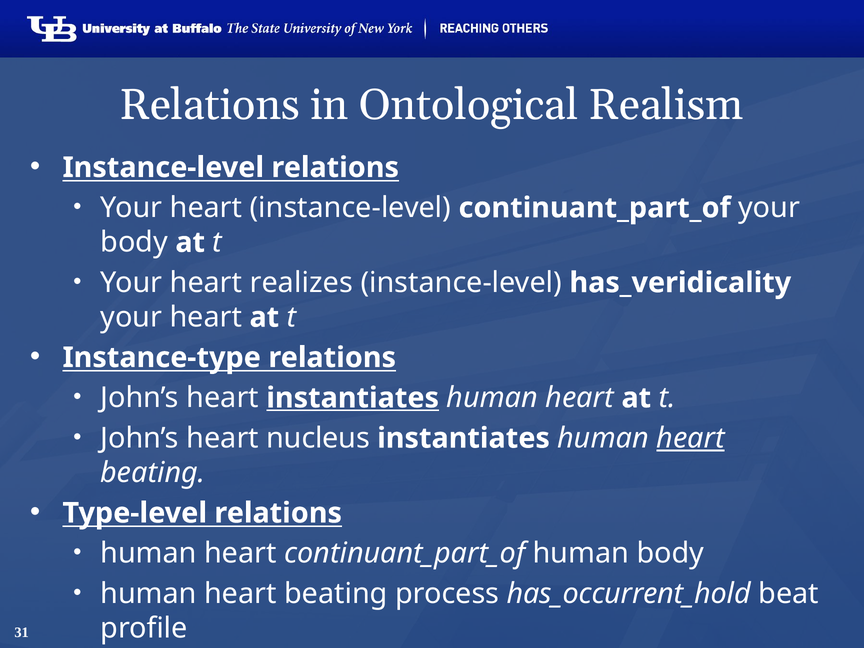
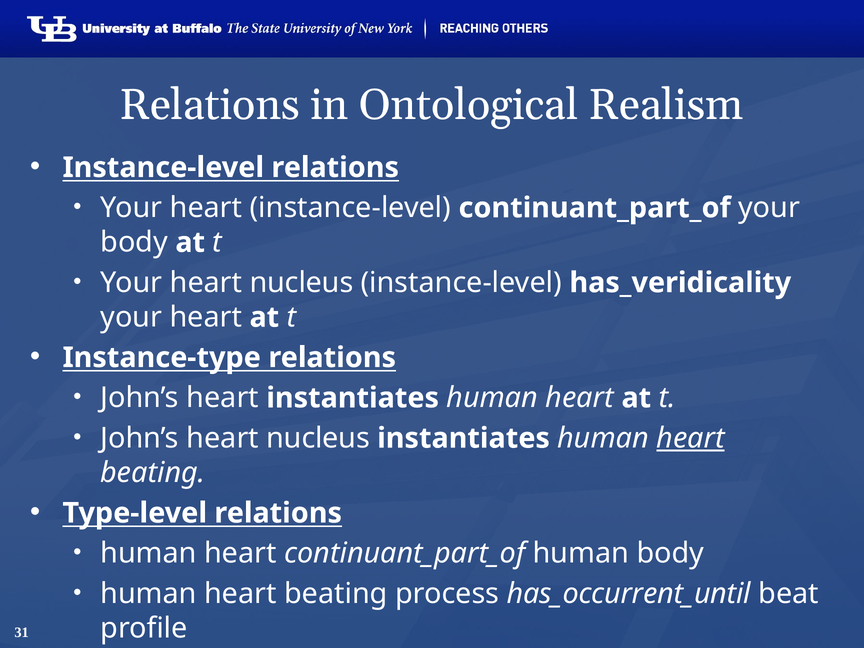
Your heart realizes: realizes -> nucleus
instantiates at (353, 398) underline: present -> none
has_occurrent_hold: has_occurrent_hold -> has_occurrent_until
